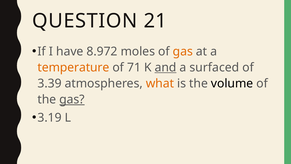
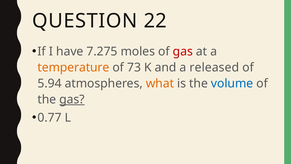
21: 21 -> 22
8.972: 8.972 -> 7.275
gas at (183, 51) colour: orange -> red
71: 71 -> 73
and underline: present -> none
surfaced: surfaced -> released
3.39: 3.39 -> 5.94
volume colour: black -> blue
3.19: 3.19 -> 0.77
